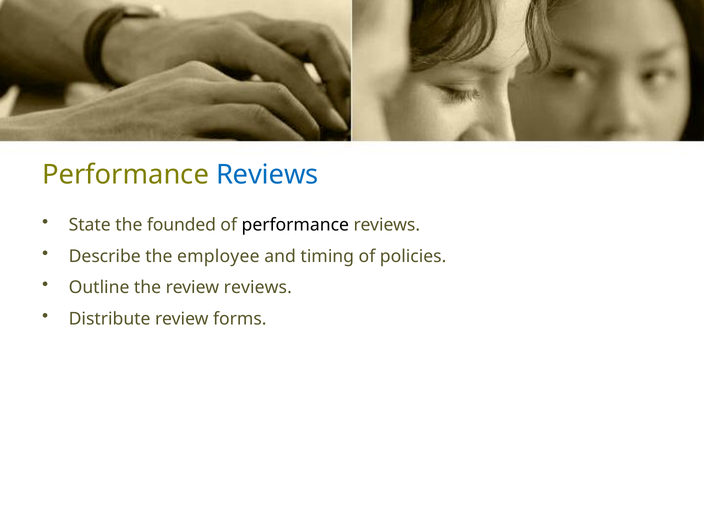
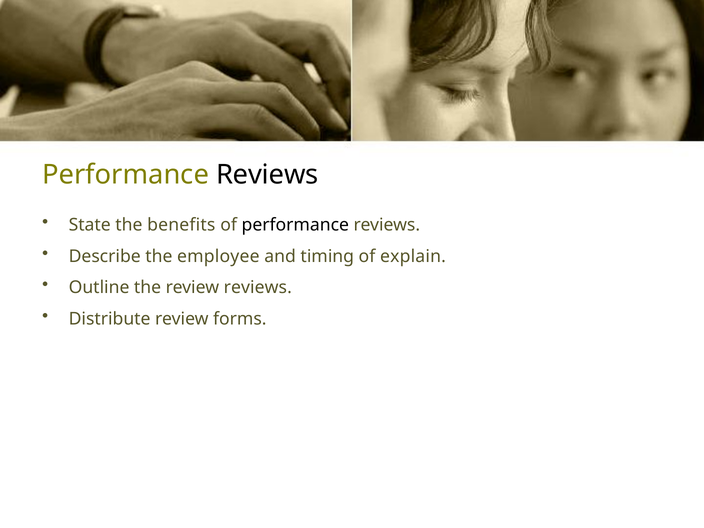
Reviews at (267, 175) colour: blue -> black
founded: founded -> benefits
policies: policies -> explain
